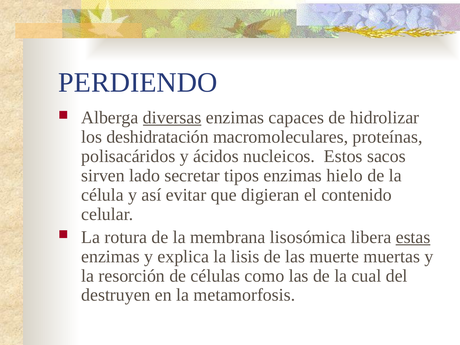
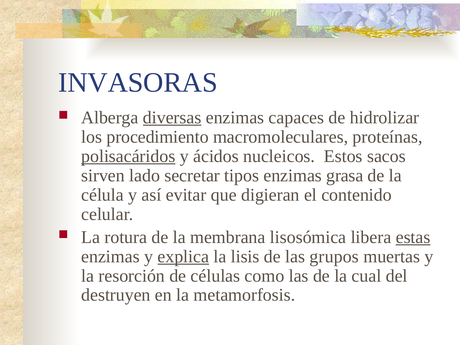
PERDIENDO: PERDIENDO -> INVASORAS
deshidratación: deshidratación -> procedimiento
polisacáridos underline: none -> present
hielo: hielo -> grasa
explica underline: none -> present
muerte: muerte -> grupos
